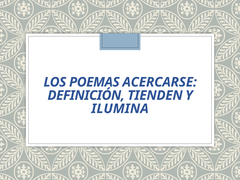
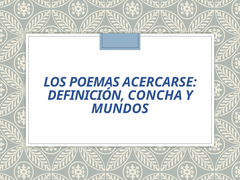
TIENDEN: TIENDEN -> CONCHA
ILUMINA: ILUMINA -> MUNDOS
